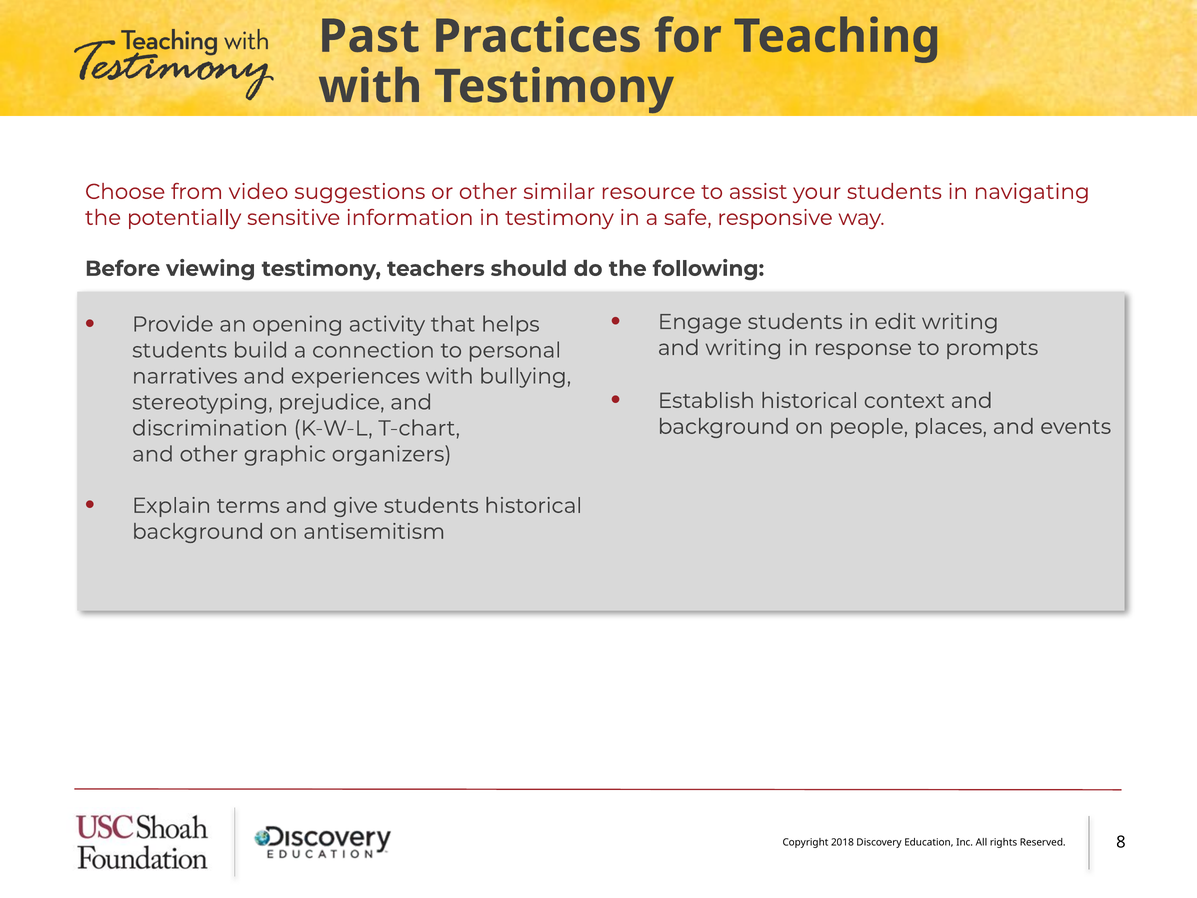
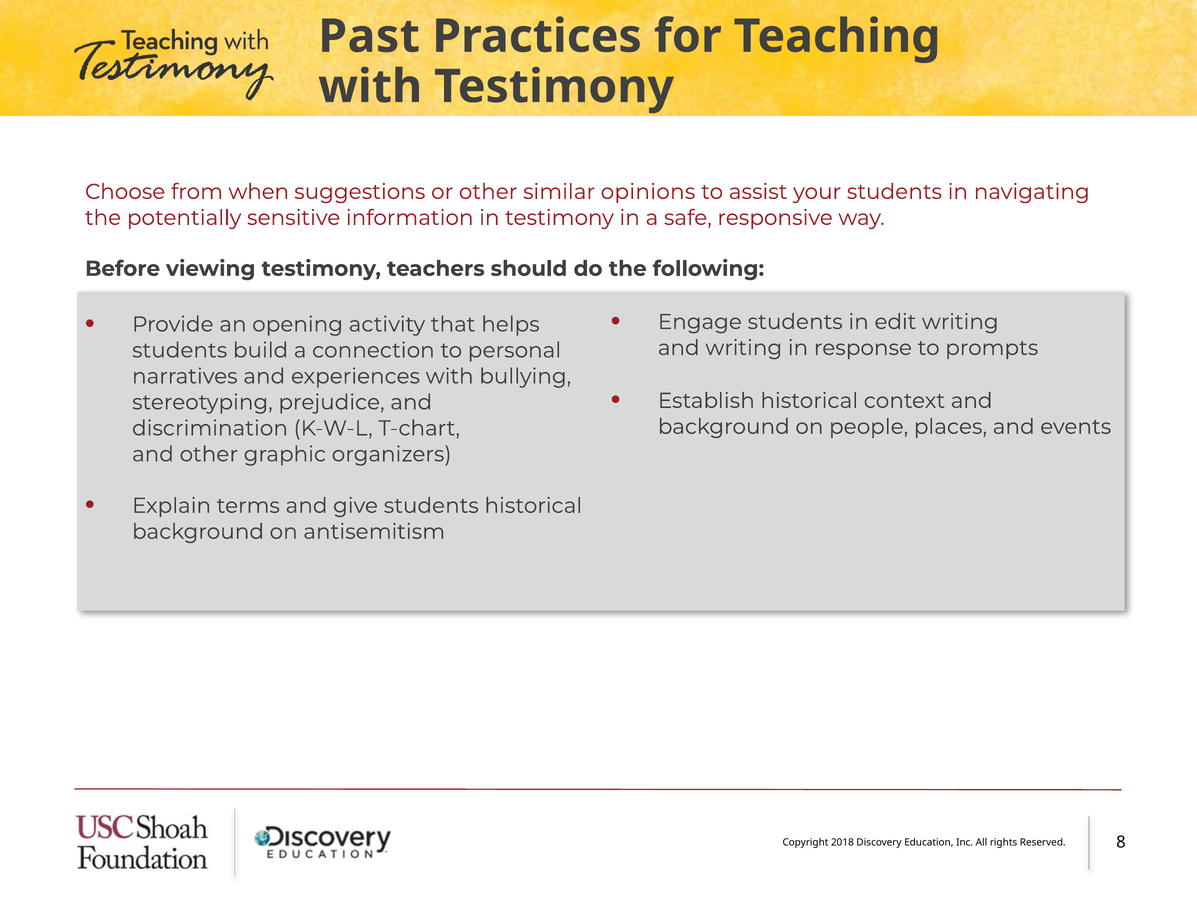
video: video -> when
resource: resource -> opinions
